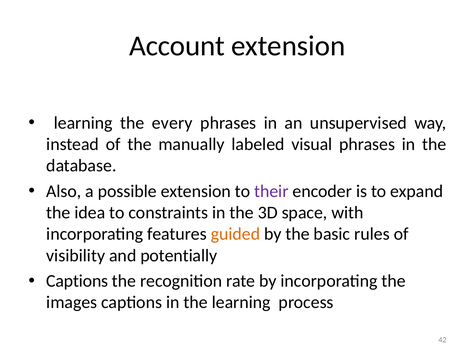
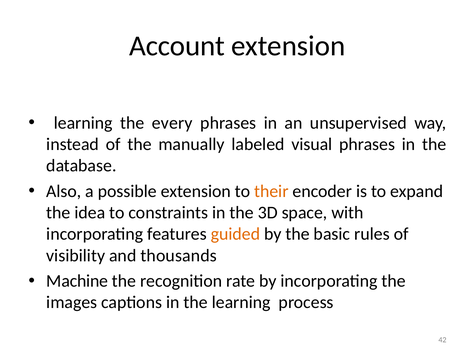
their colour: purple -> orange
potentially: potentially -> thousands
Captions at (77, 281): Captions -> Machine
